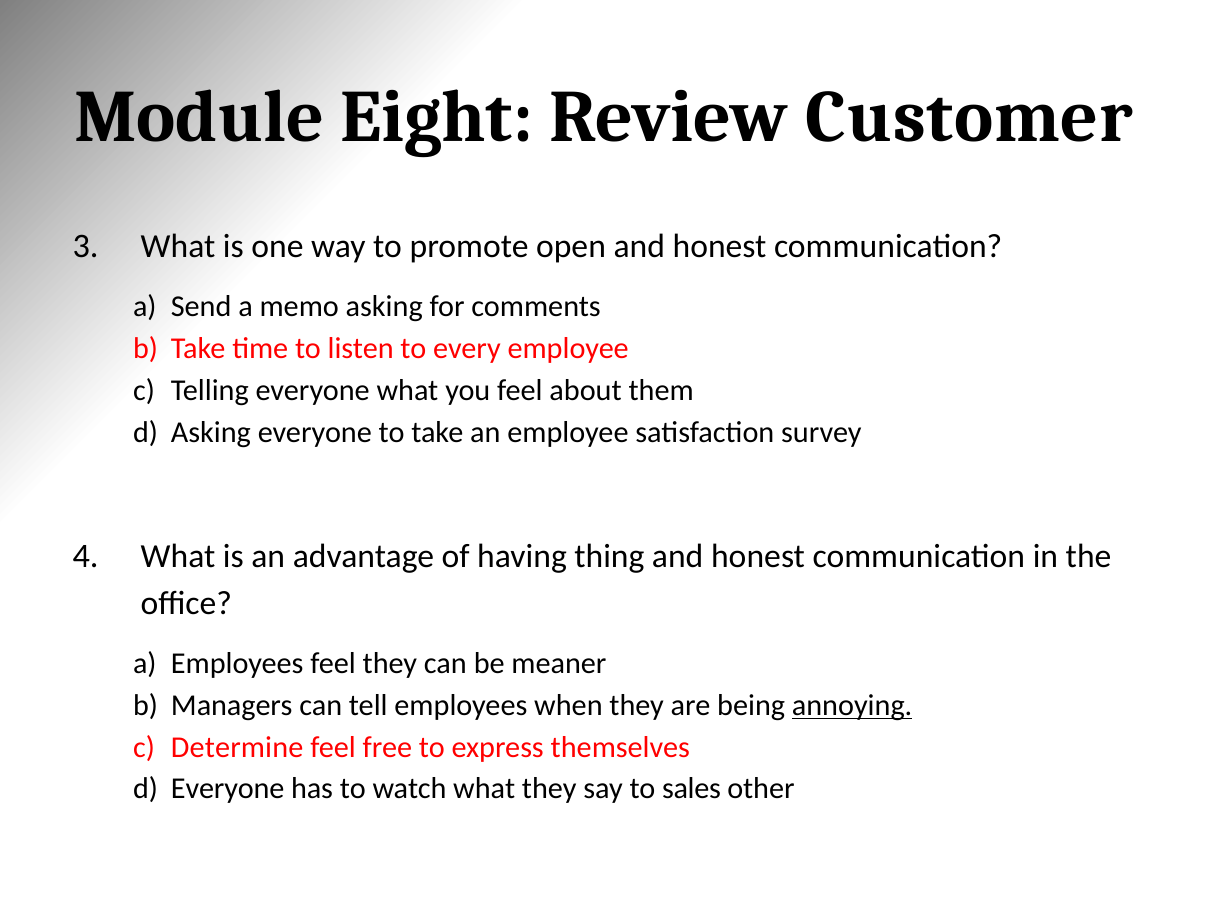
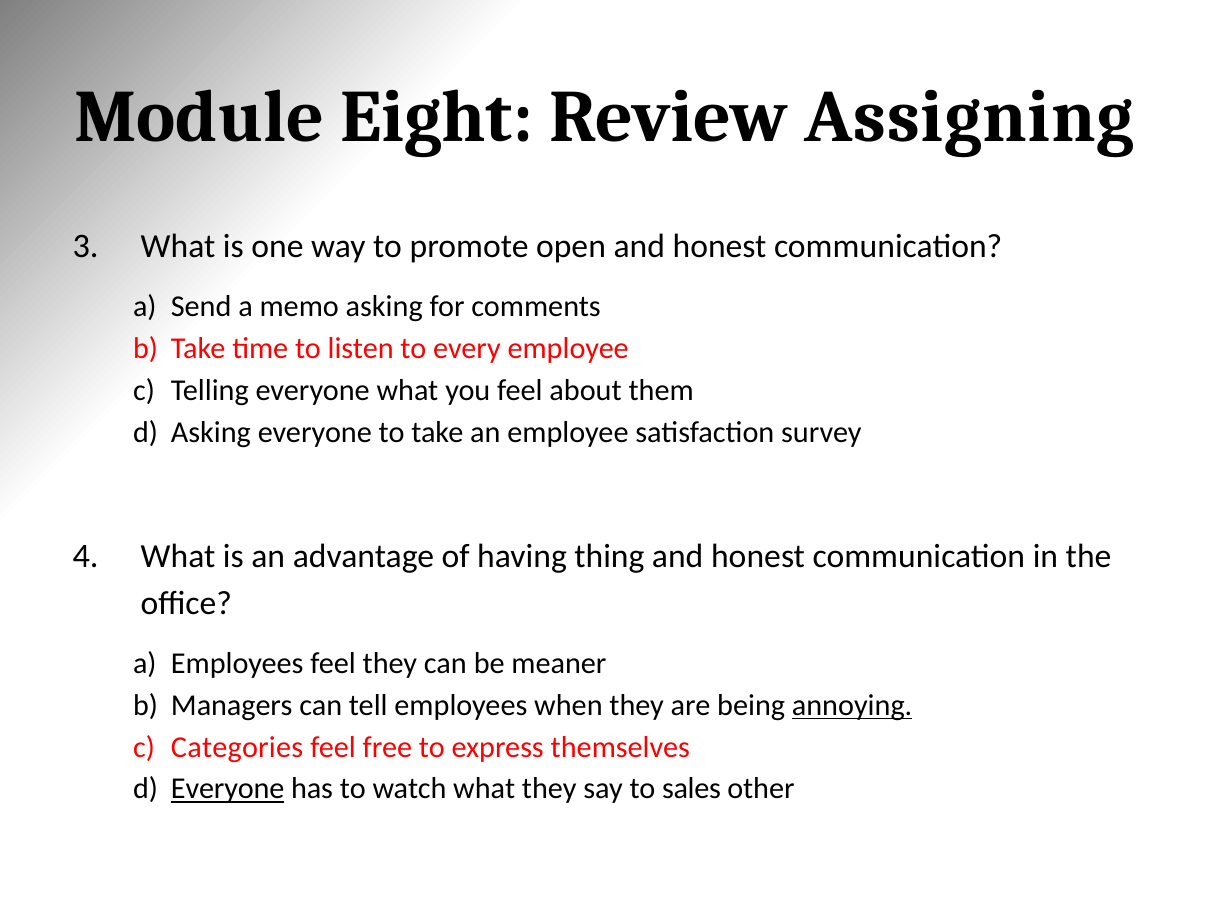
Customer: Customer -> Assigning
Determine: Determine -> Categories
Everyone at (228, 788) underline: none -> present
